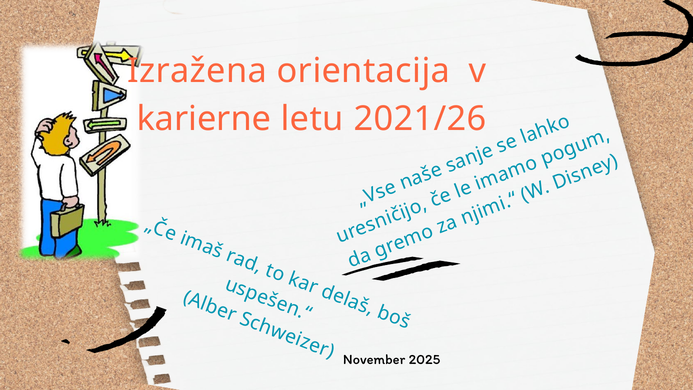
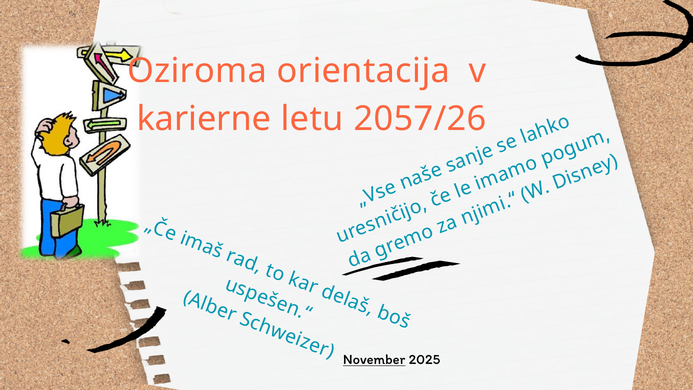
Izražena: Izražena -> Oziroma
2021/26: 2021/26 -> 2057/26
November underline: none -> present
